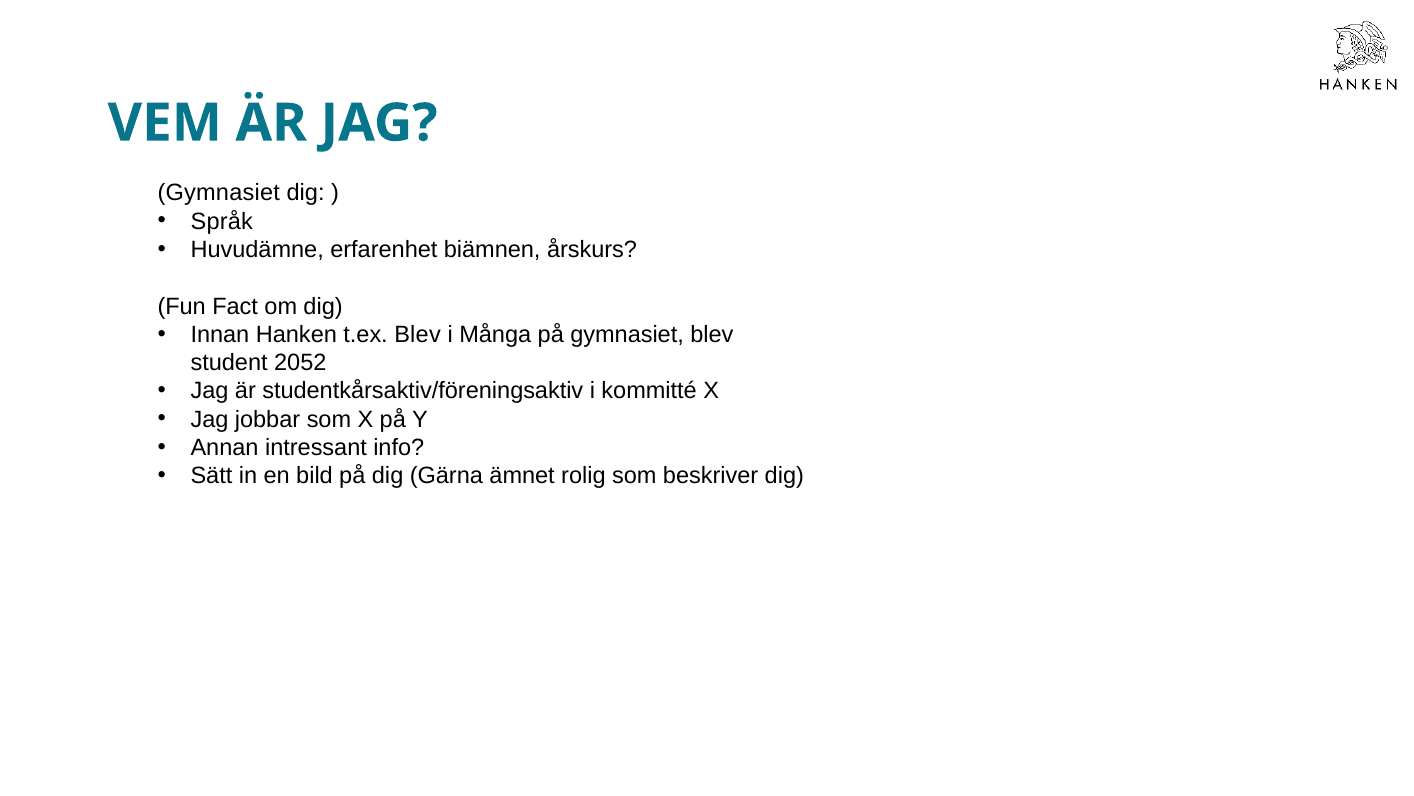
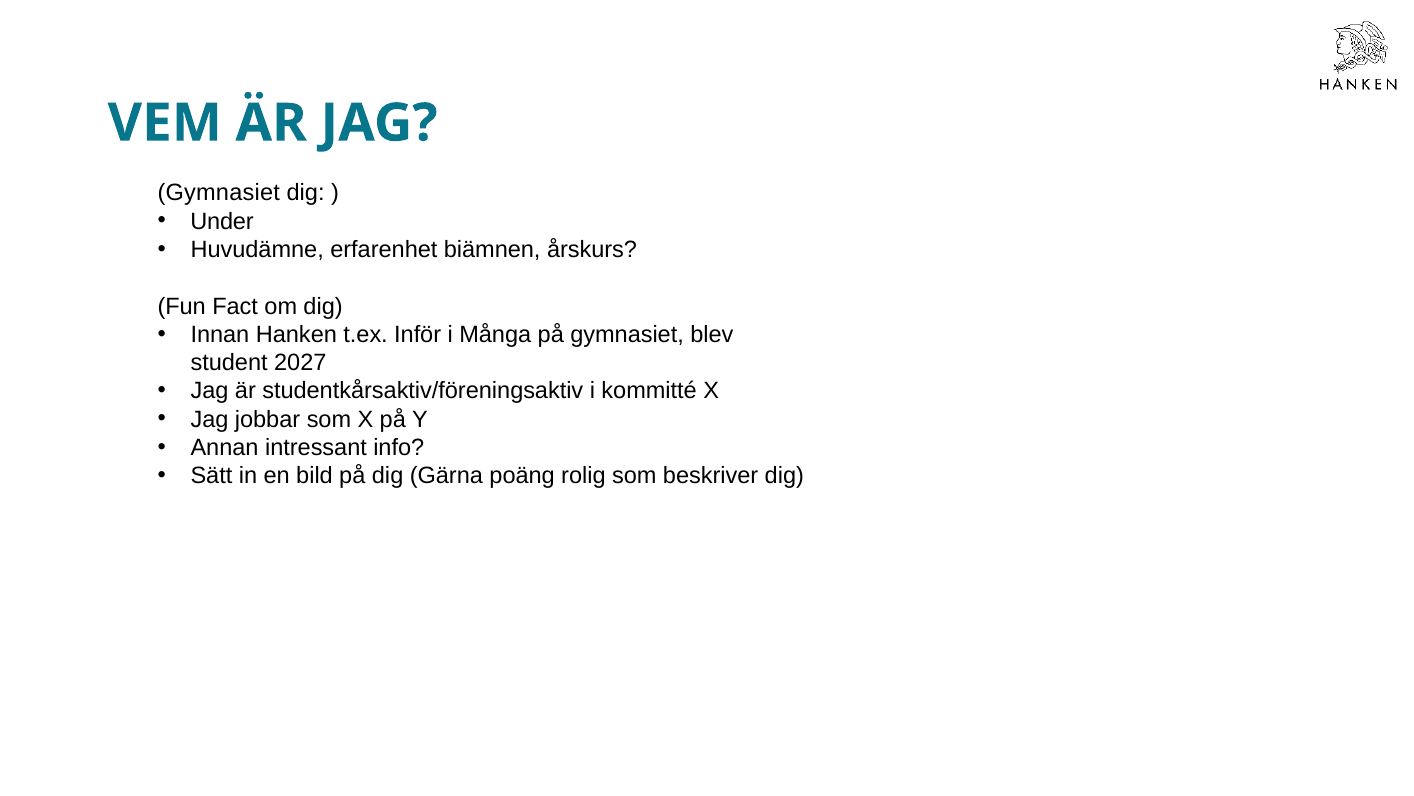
Språk: Språk -> Under
t.ex Blev: Blev -> Inför
2052: 2052 -> 2027
ämnet: ämnet -> poäng
